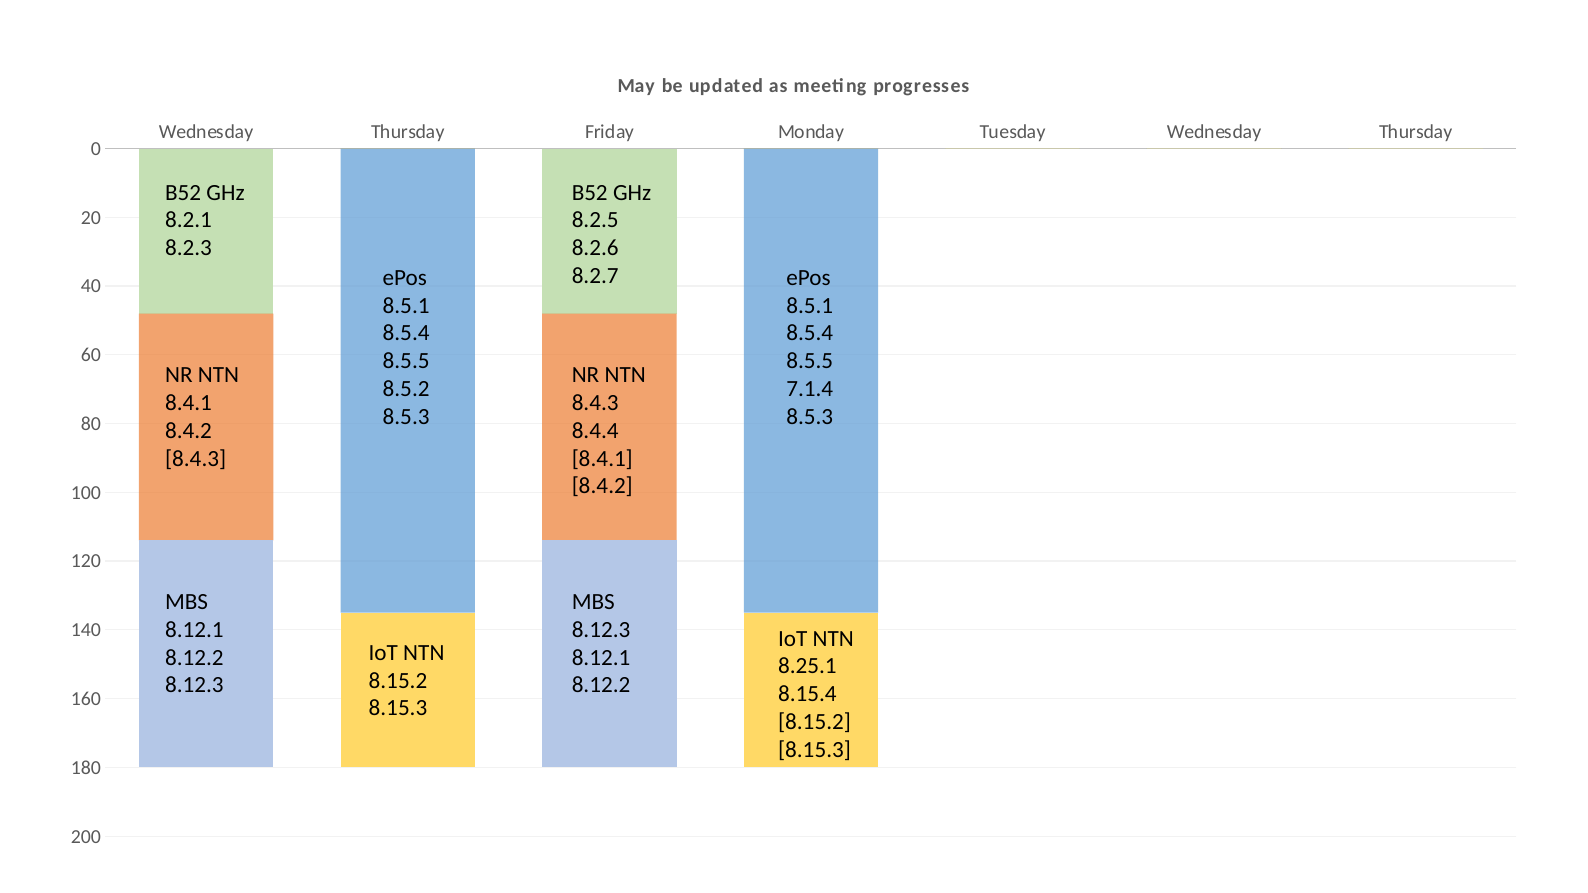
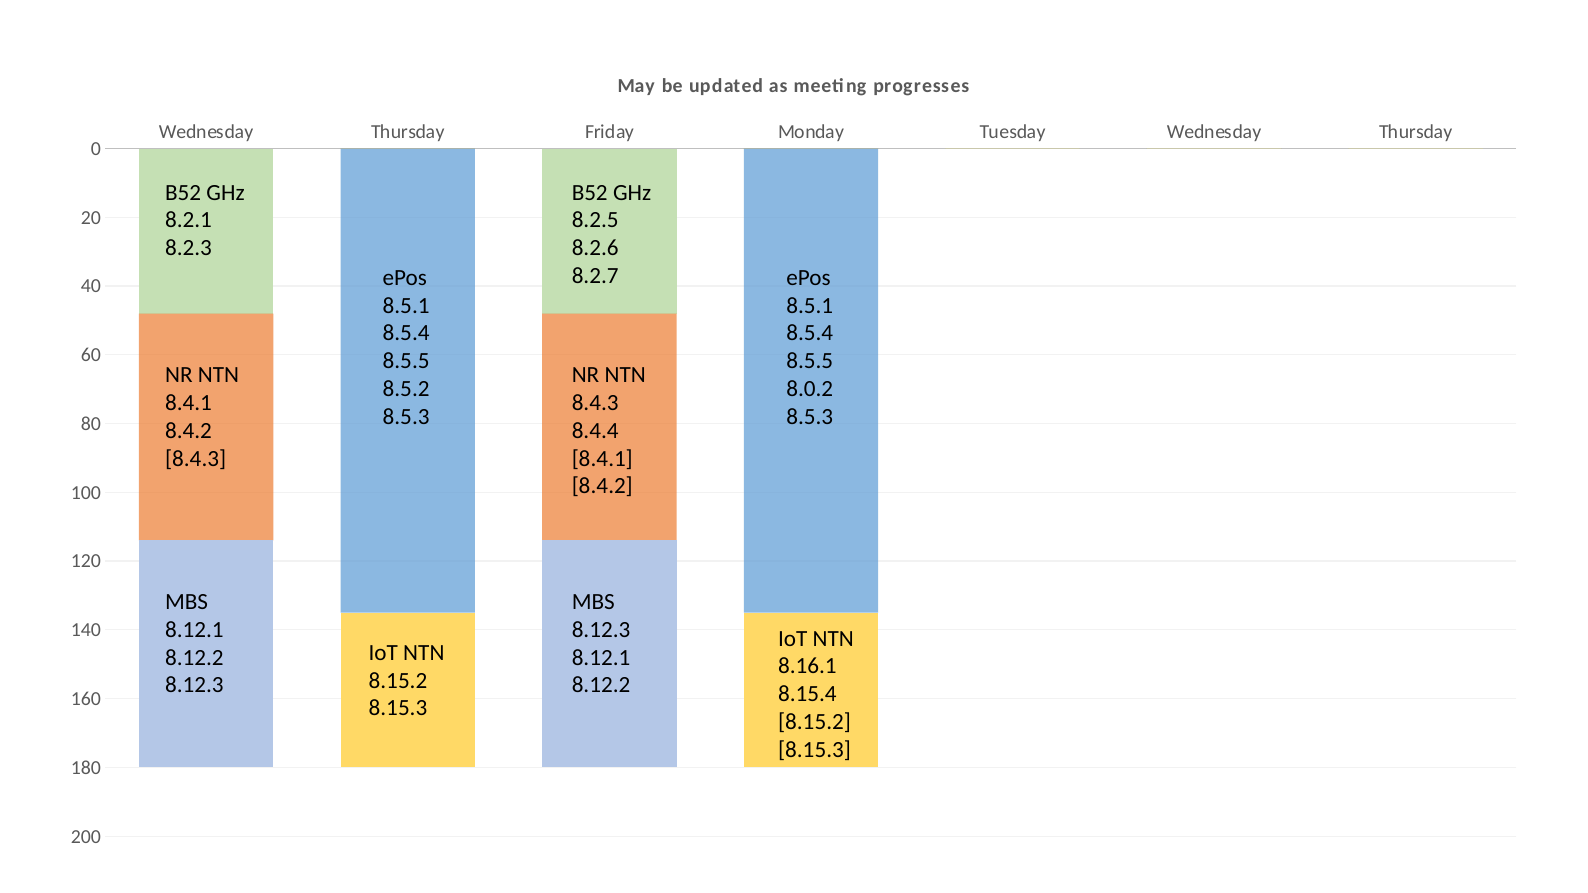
7.1.4: 7.1.4 -> 8.0.2
8.25.1: 8.25.1 -> 8.16.1
